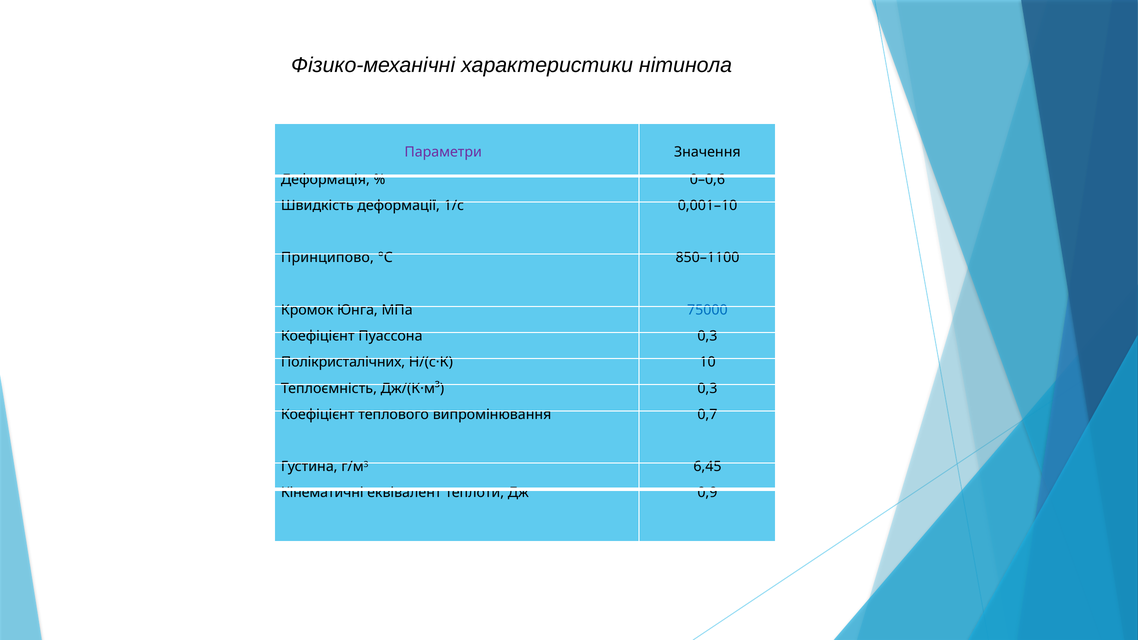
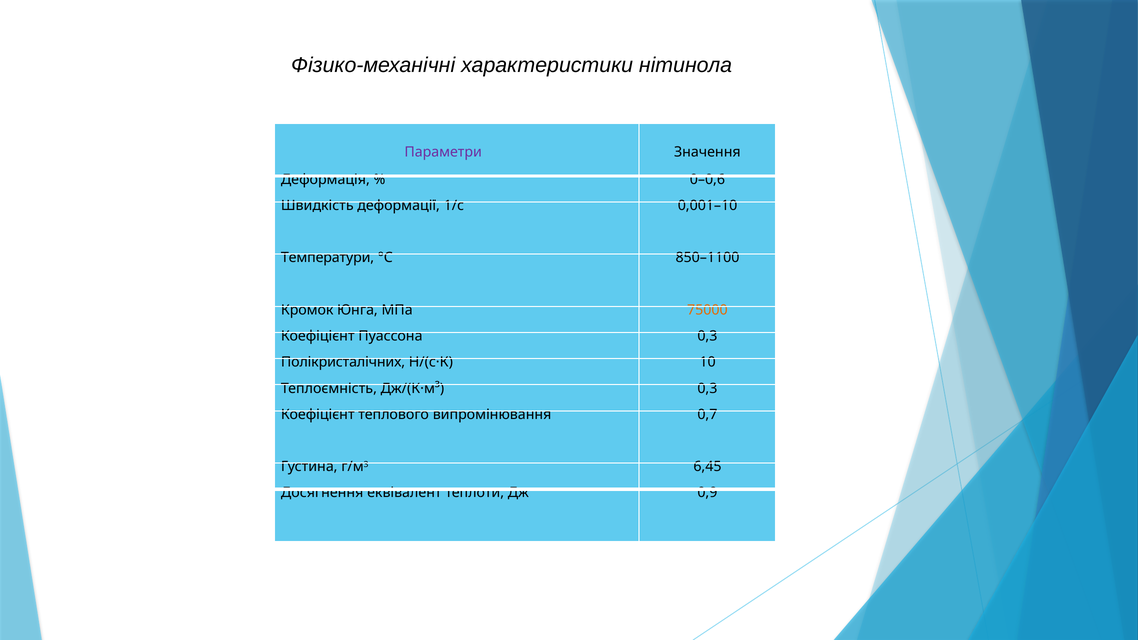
Принципово: Принципово -> Температури
75000 colour: blue -> orange
Кінематичні: Кінематичні -> Досягнення
